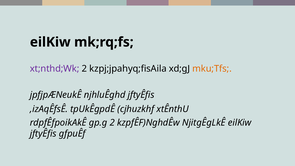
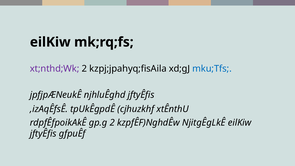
mku;Tfs colour: orange -> blue
